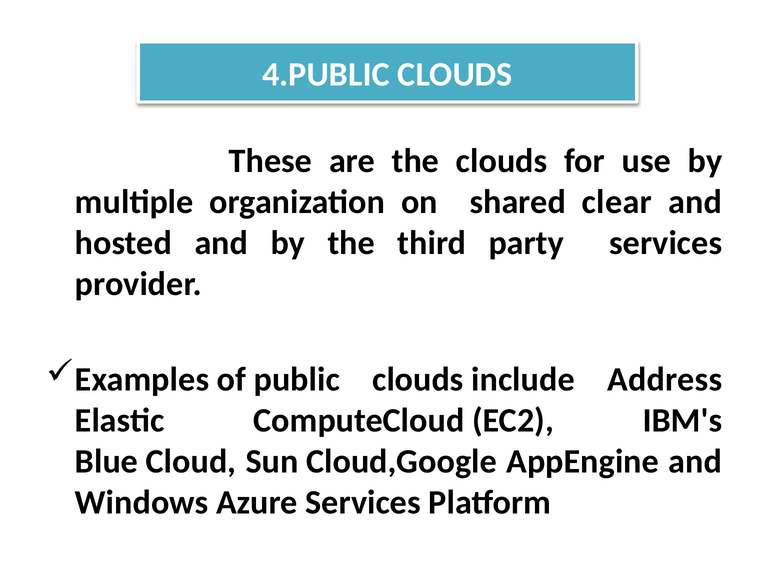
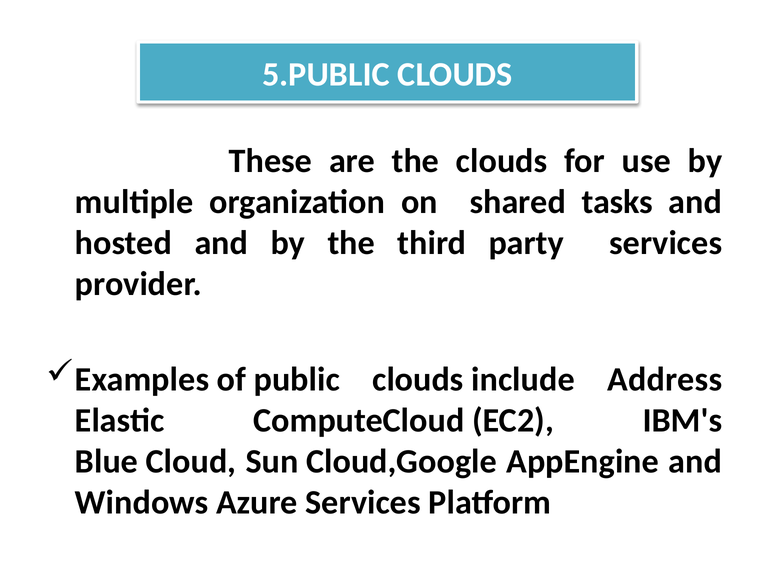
4.PUBLIC: 4.PUBLIC -> 5.PUBLIC
clear: clear -> tasks
